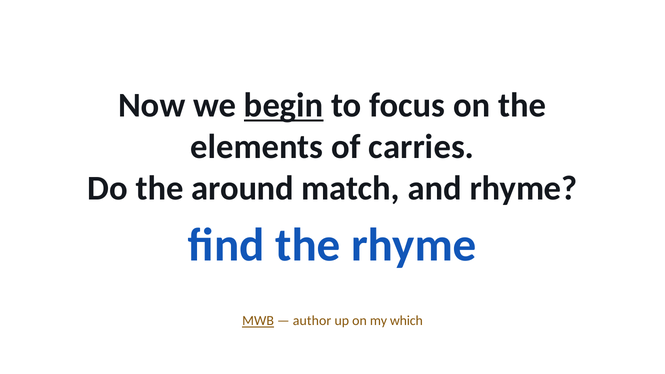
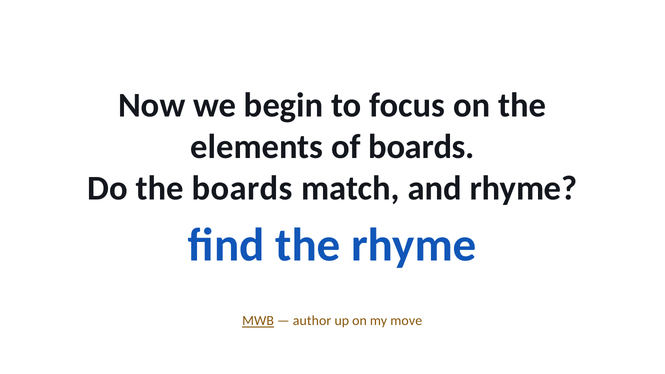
begin underline: present -> none
of carries: carries -> boards
the around: around -> boards
which: which -> move
